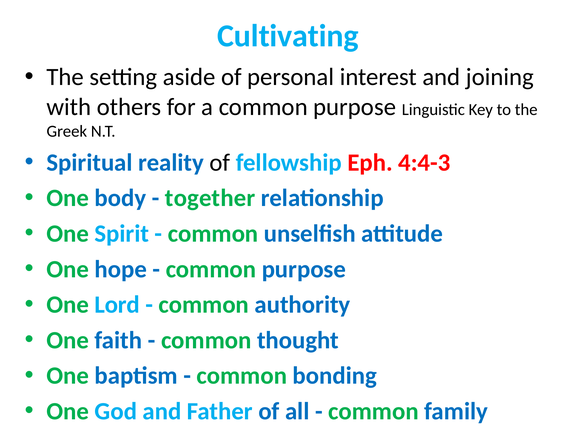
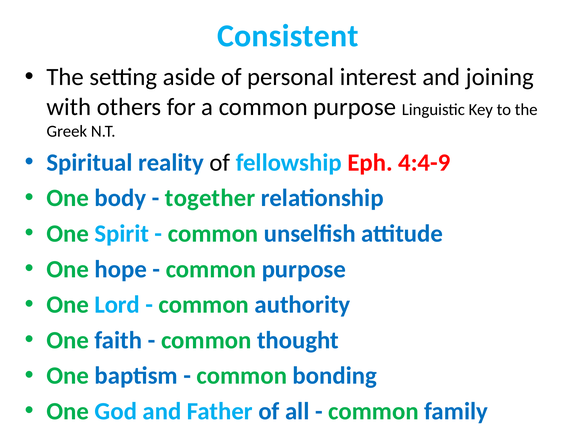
Cultivating: Cultivating -> Consistent
4:4-3: 4:4-3 -> 4:4-9
